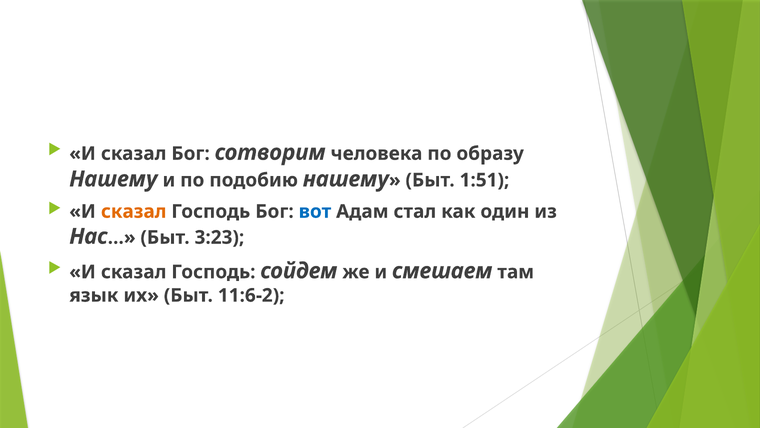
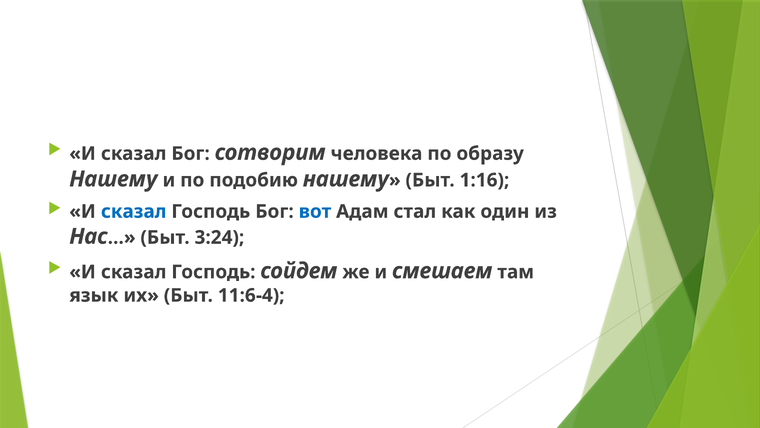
1:51: 1:51 -> 1:16
сказал at (134, 211) colour: orange -> blue
3:23: 3:23 -> 3:24
11:6-2: 11:6-2 -> 11:6-4
